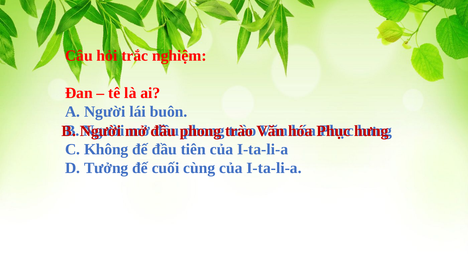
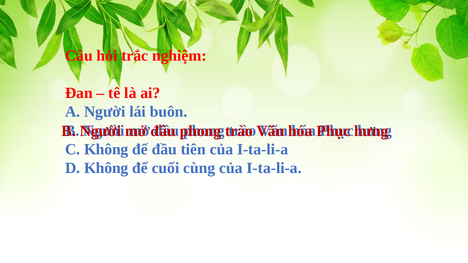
D Tưởng: Tưởng -> Không
